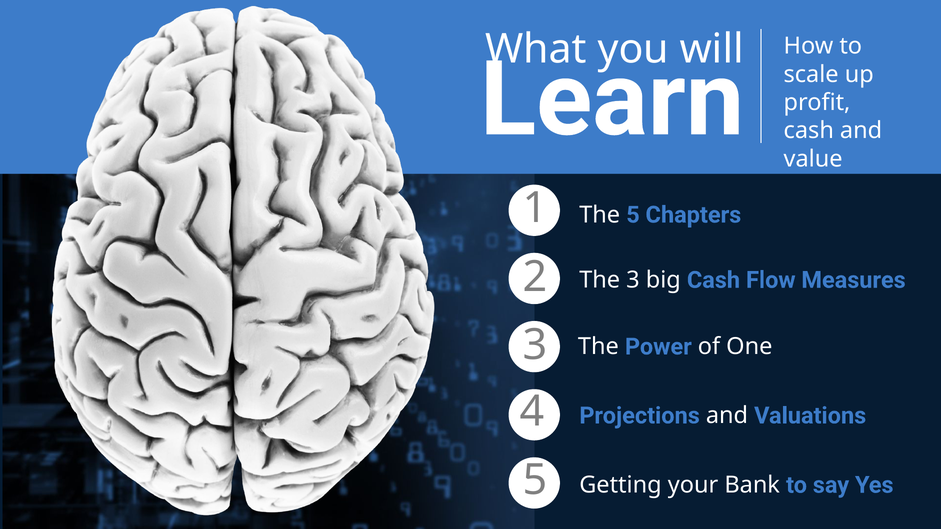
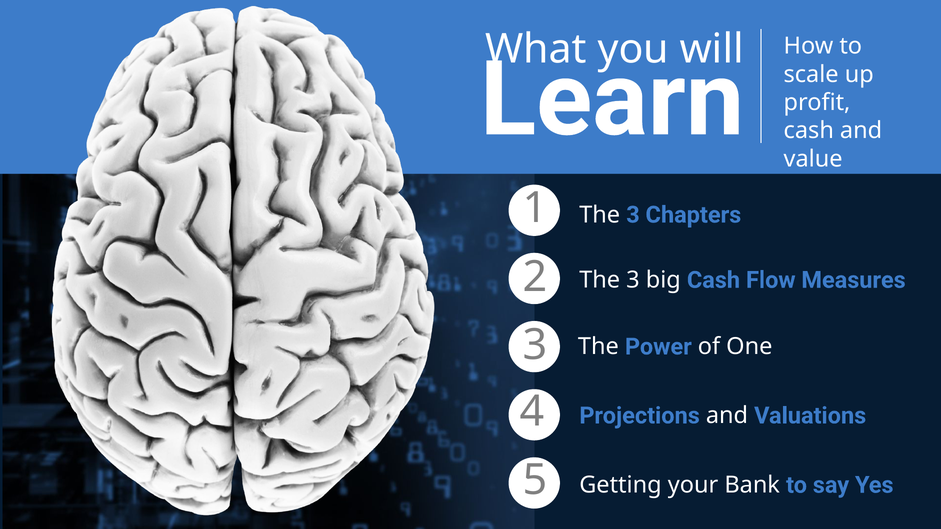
5 at (633, 215): 5 -> 3
